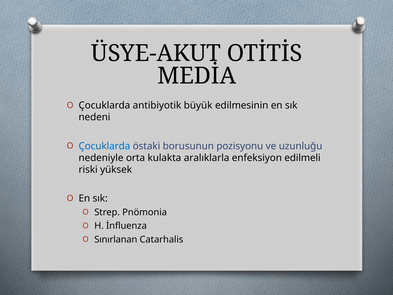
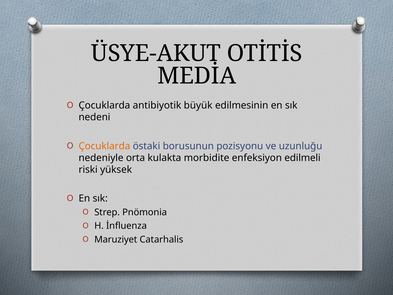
Çocuklarda at (104, 146) colour: blue -> orange
aralıklarla: aralıklarla -> morbidite
Sınırlanan: Sınırlanan -> Maruziyet
